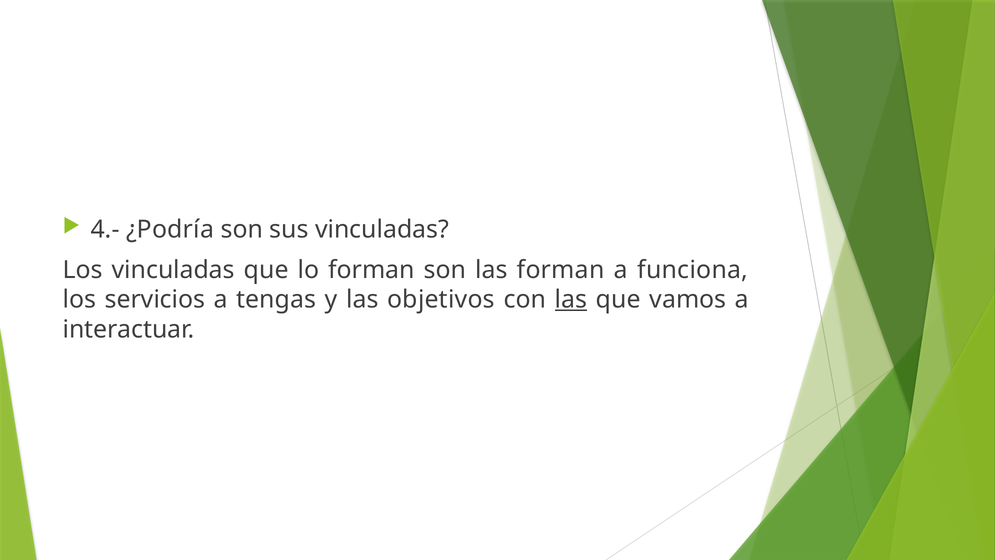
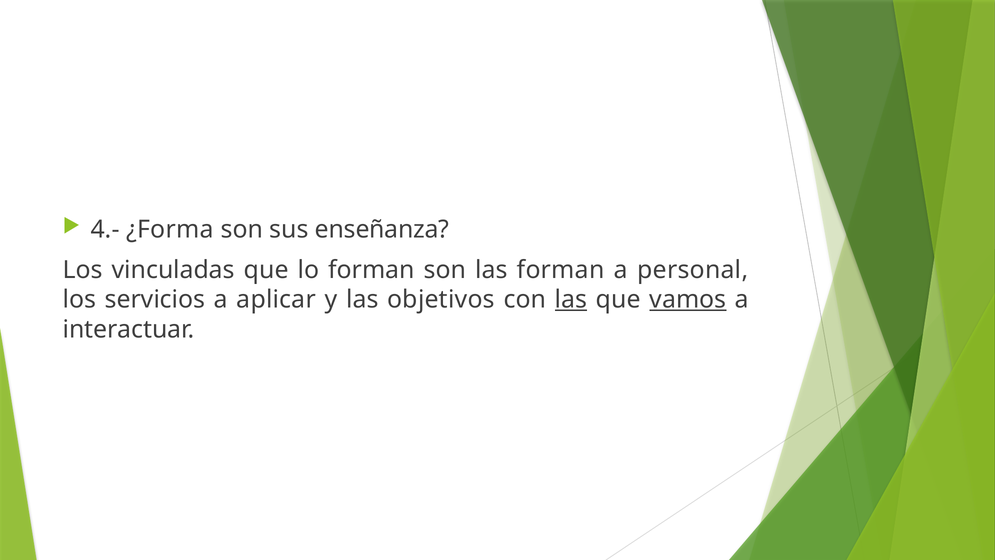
¿Podría: ¿Podría -> ¿Forma
sus vinculadas: vinculadas -> enseñanza
funciona: funciona -> personal
tengas: tengas -> aplicar
vamos underline: none -> present
